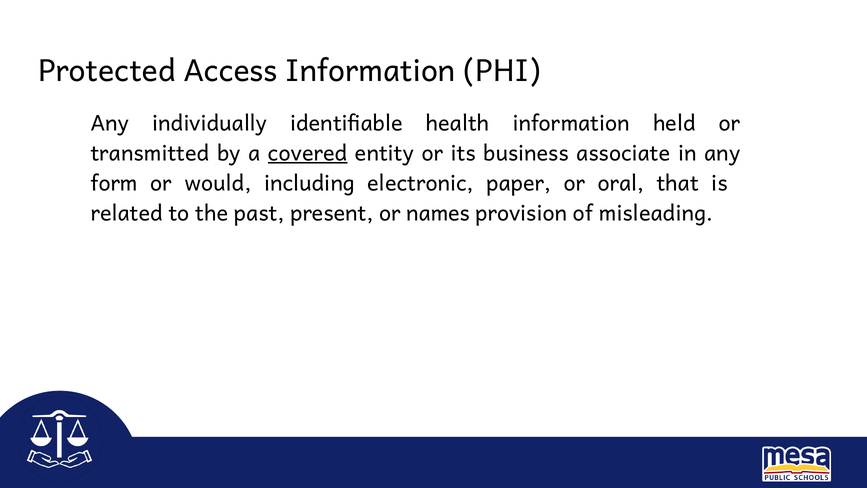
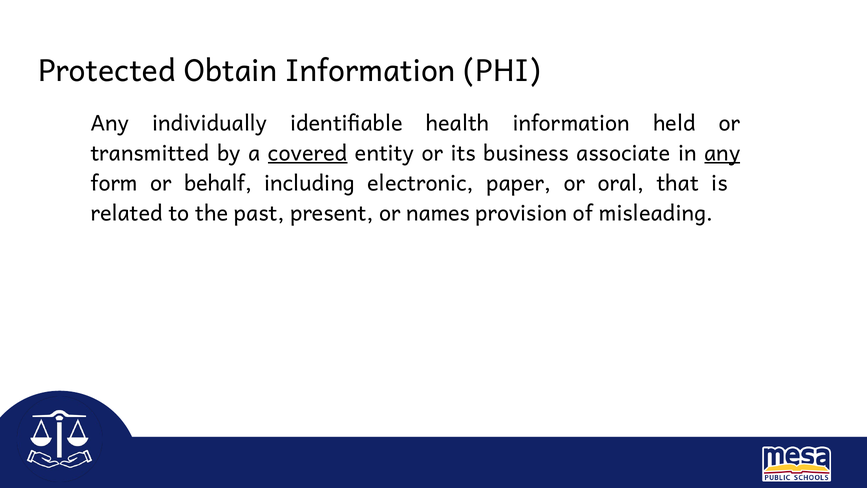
Access: Access -> Obtain
any at (722, 153) underline: none -> present
would: would -> behalf
